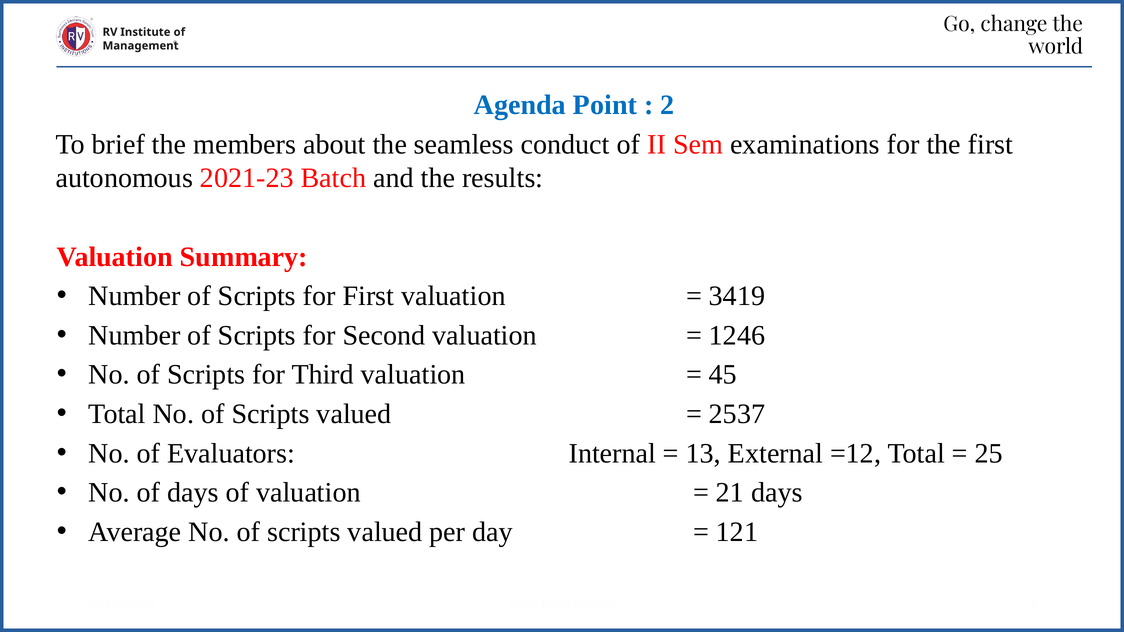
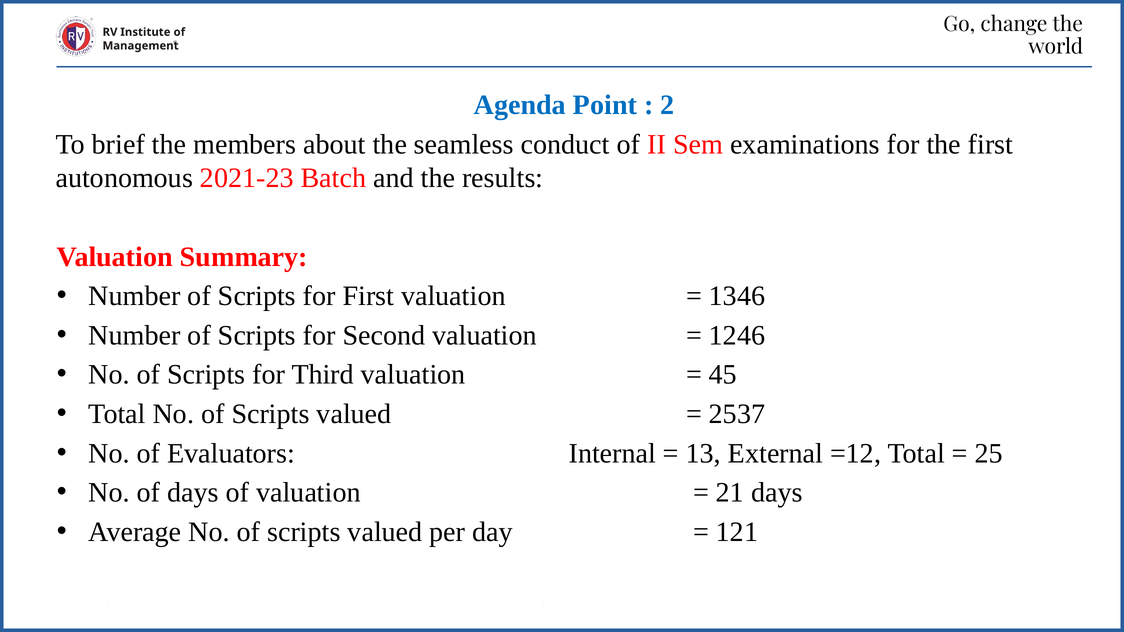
3419: 3419 -> 1346
